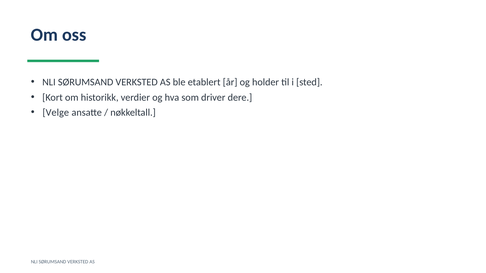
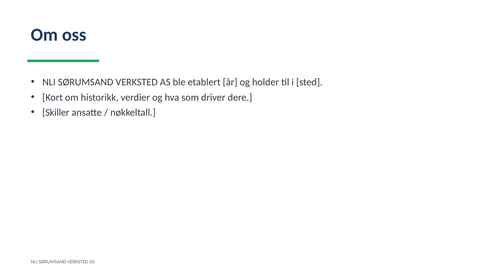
Velge: Velge -> Skiller
